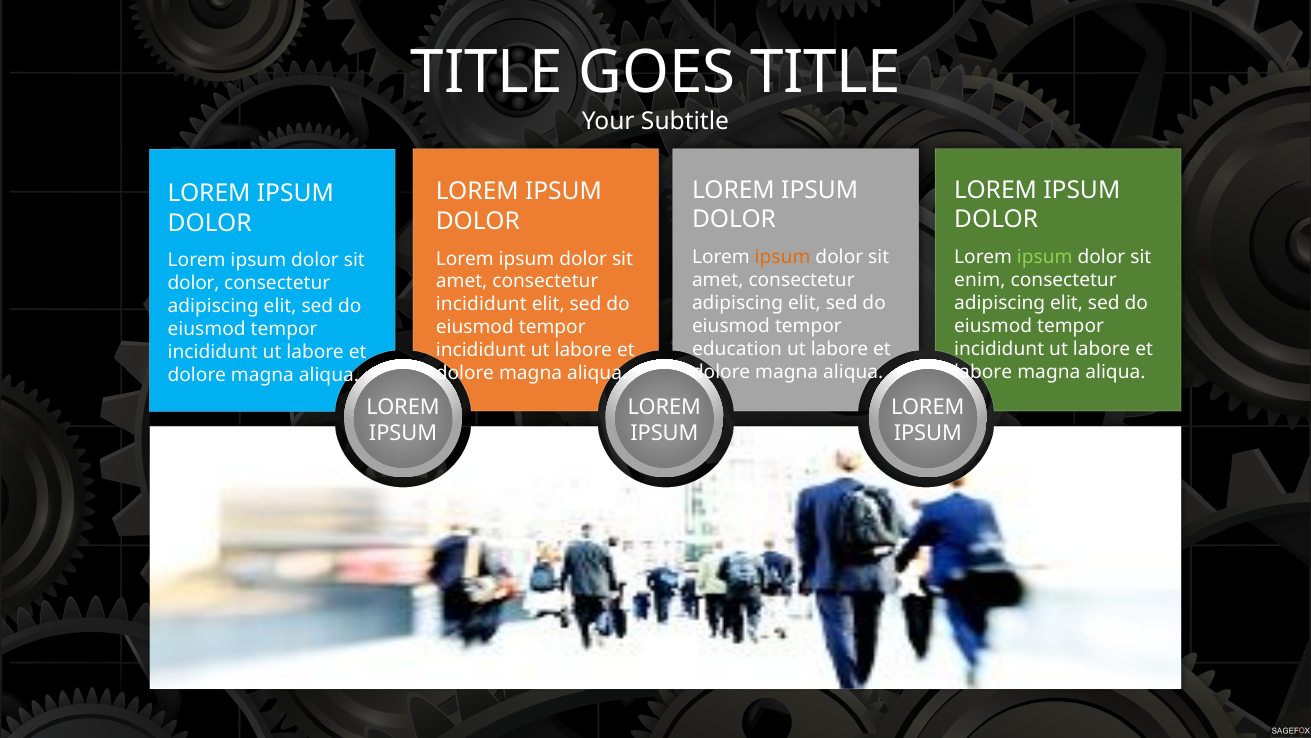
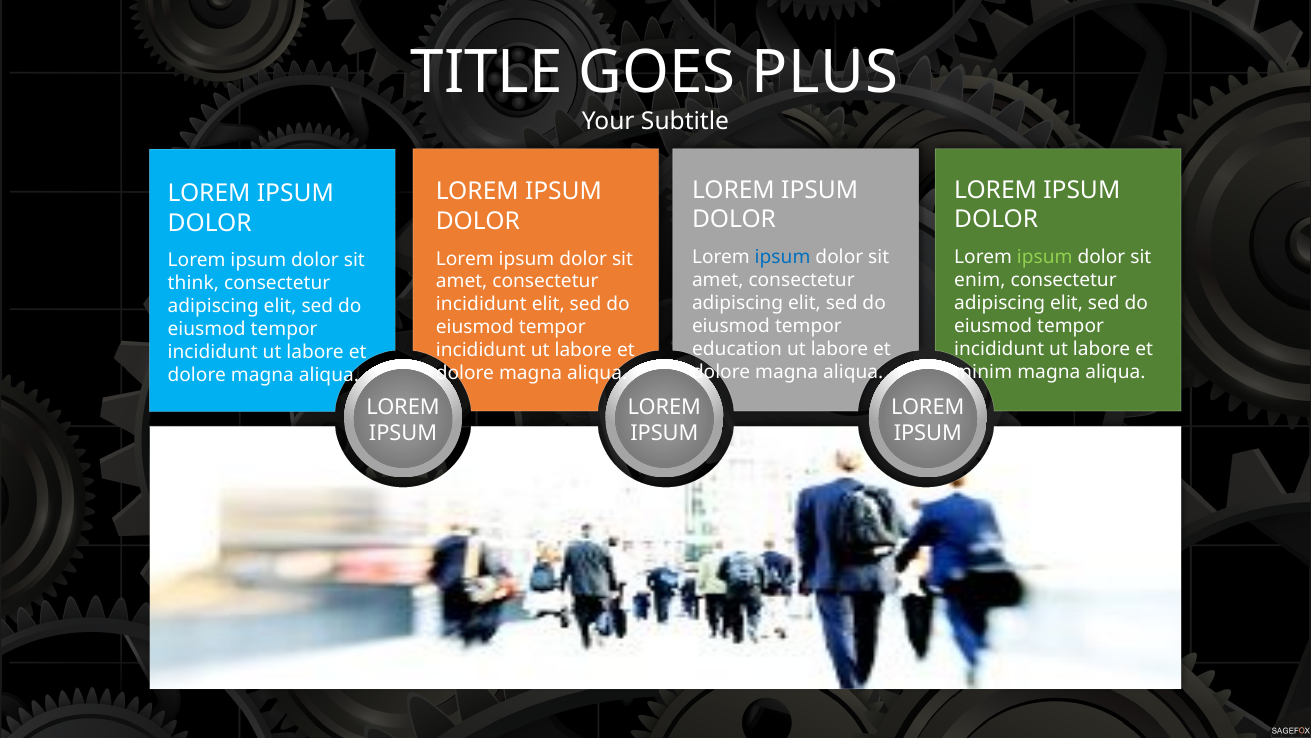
GOES TITLE: TITLE -> PLUS
ipsum at (783, 257) colour: orange -> blue
dolor at (194, 283): dolor -> think
labore at (983, 372): labore -> minim
